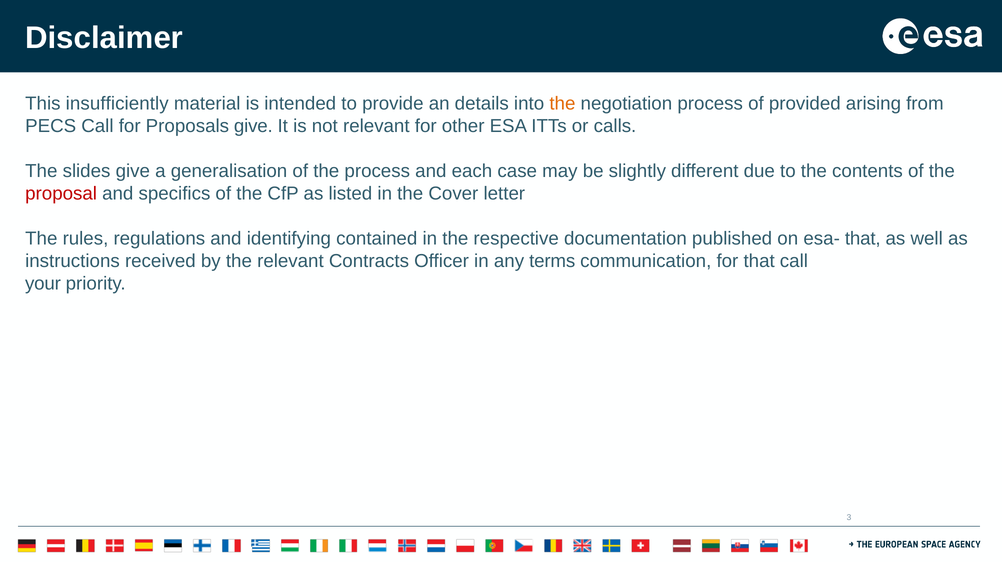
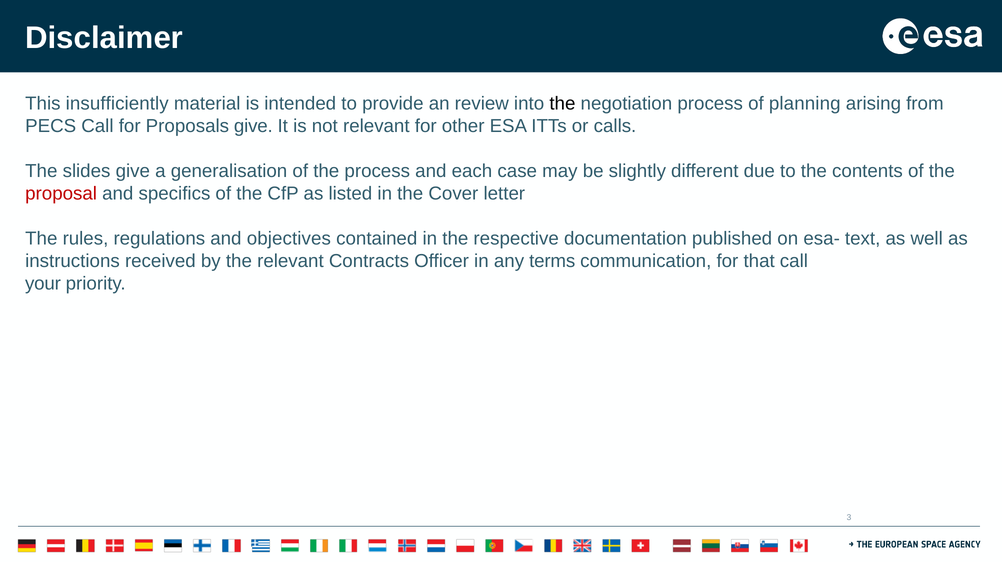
details: details -> review
the at (562, 104) colour: orange -> black
provided: provided -> planning
identifying: identifying -> objectives
esa- that: that -> text
